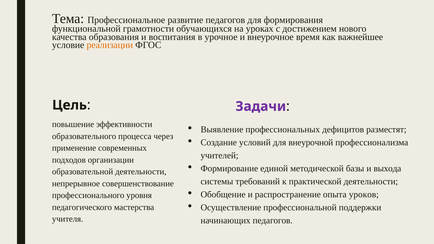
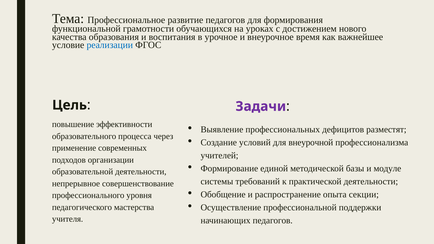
реализации colour: orange -> blue
выхода: выхода -> модуле
уроков: уроков -> секции
